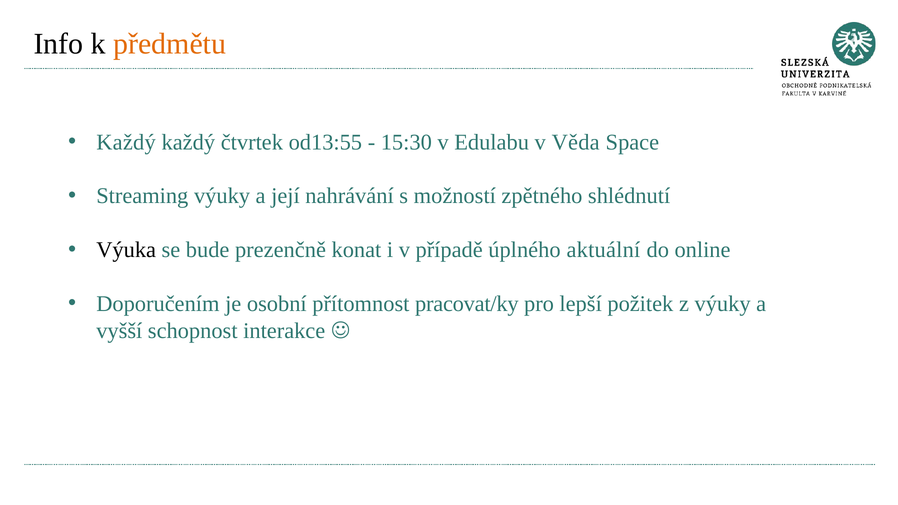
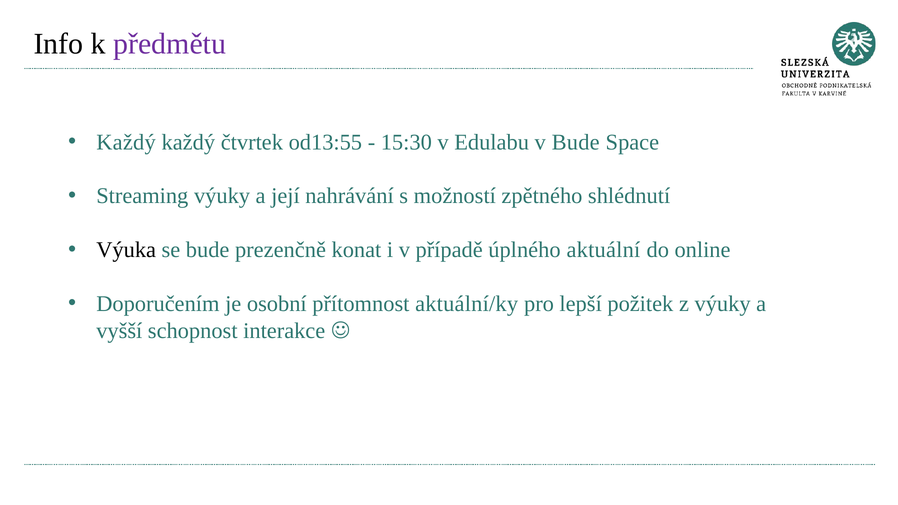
předmětu colour: orange -> purple
v Věda: Věda -> Bude
pracovat/ky: pracovat/ky -> aktuální/ky
